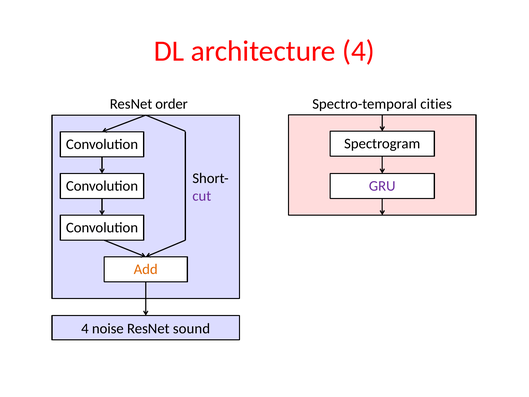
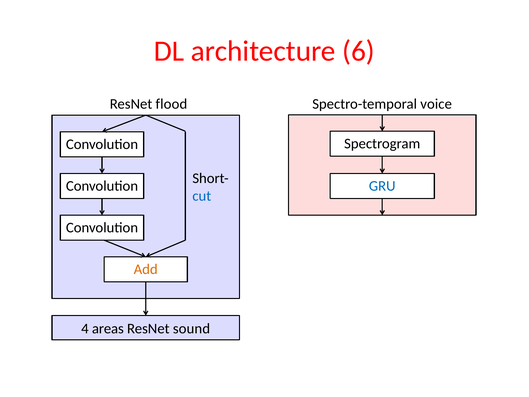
architecture 4: 4 -> 6
order: order -> flood
cities: cities -> voice
GRU colour: purple -> blue
cut colour: purple -> blue
noise: noise -> areas
